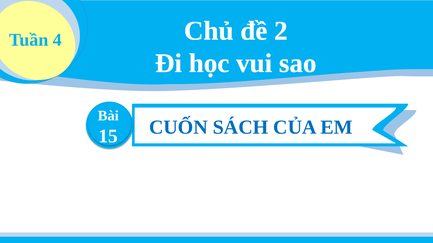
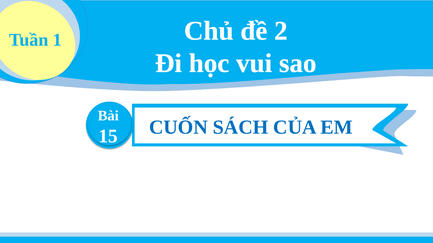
4: 4 -> 1
